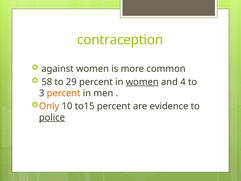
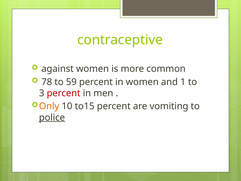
contraception: contraception -> contraceptive
58: 58 -> 78
29: 29 -> 59
women at (142, 82) underline: present -> none
4: 4 -> 1
percent at (64, 93) colour: orange -> red
evidence: evidence -> vomiting
